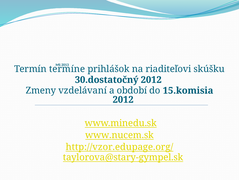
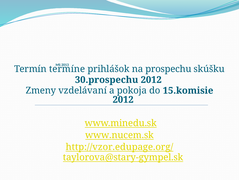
riaditeľovi: riaditeľovi -> prospechu
30.dostatočný: 30.dostatočný -> 30.prospechu
období: období -> pokoja
15.komisia: 15.komisia -> 15.komisie
